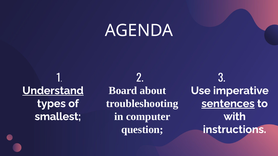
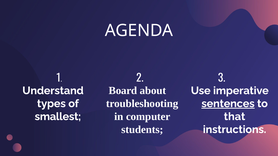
Understand underline: present -> none
with: with -> that
question: question -> students
